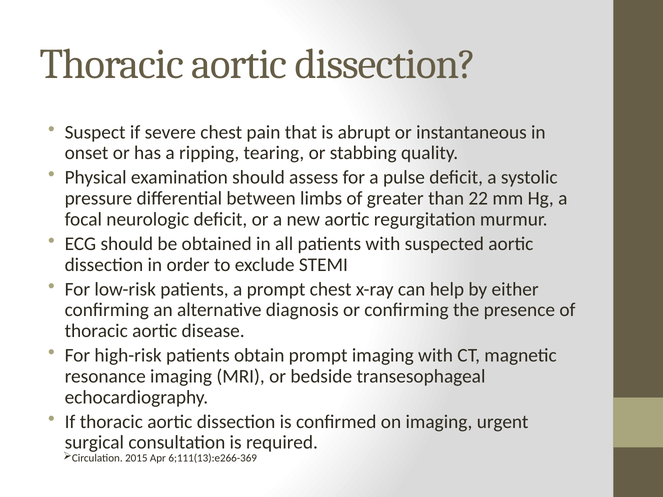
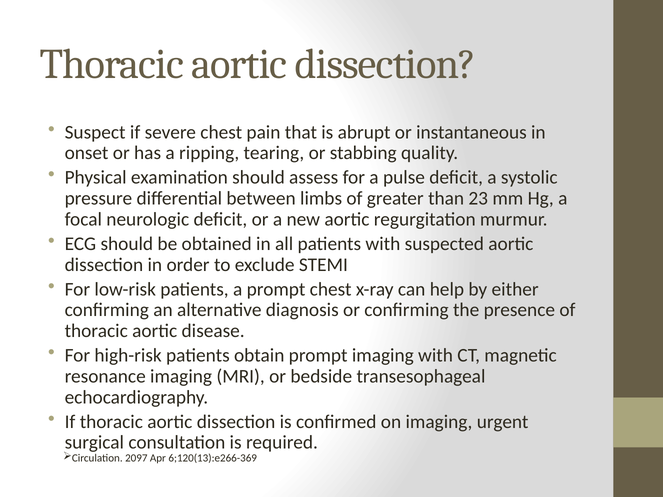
22: 22 -> 23
2015: 2015 -> 2097
6;111(13):e266-369: 6;111(13):e266-369 -> 6;120(13):e266-369
